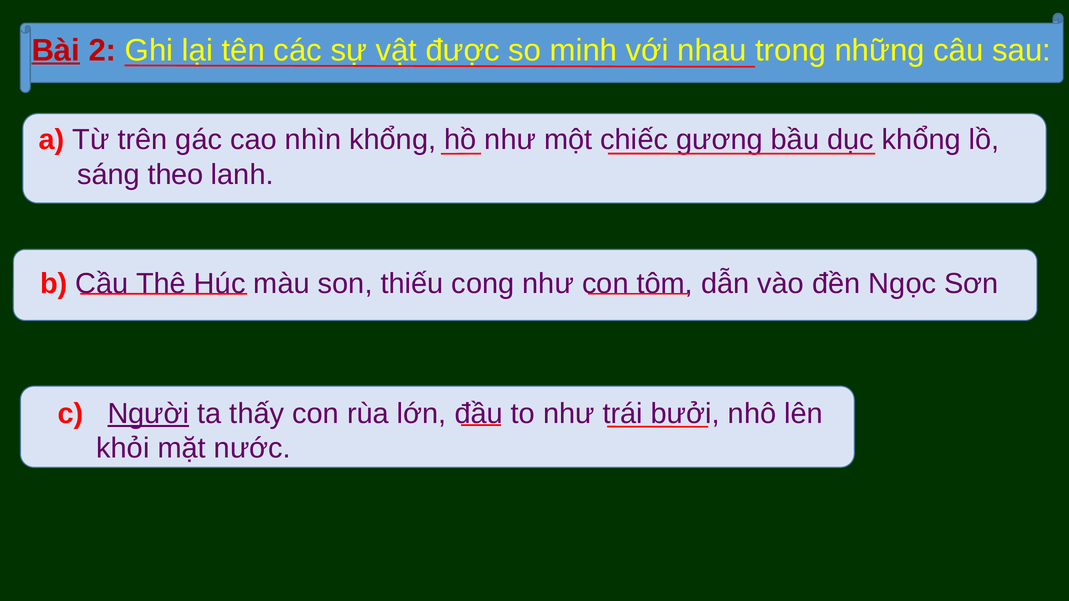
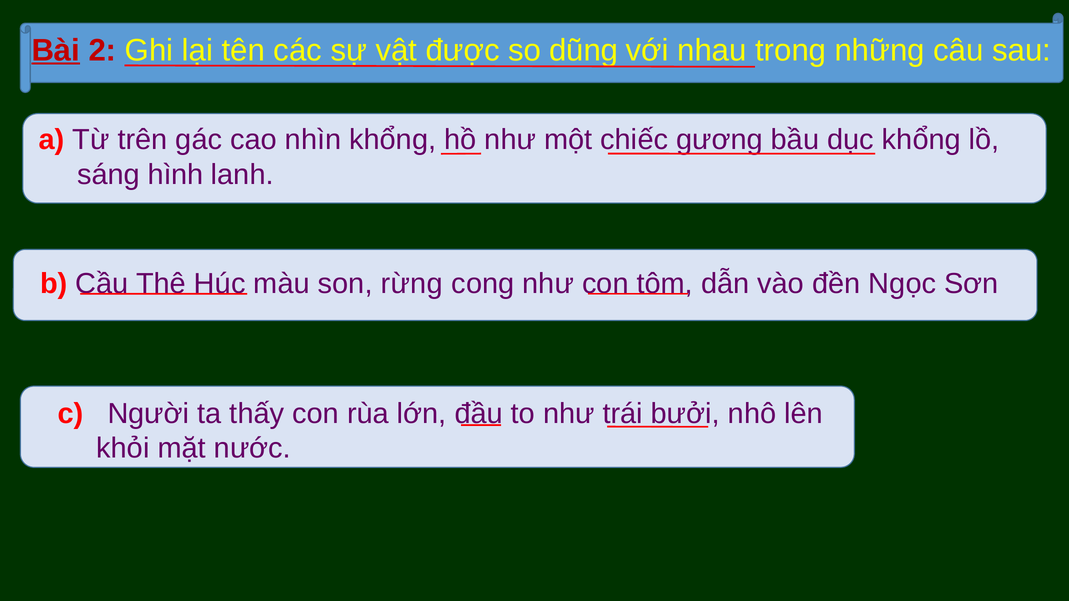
minh: minh -> dũng
theo: theo -> hình
thiếu: thiếu -> rừng
Người underline: present -> none
